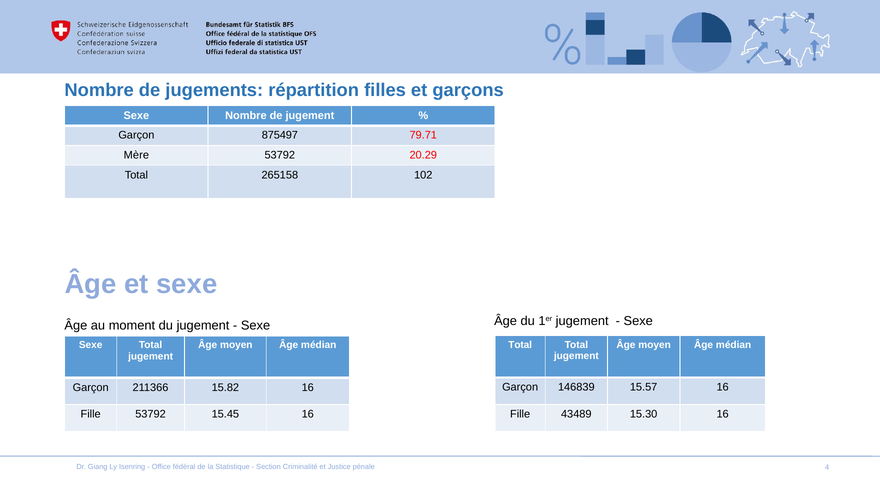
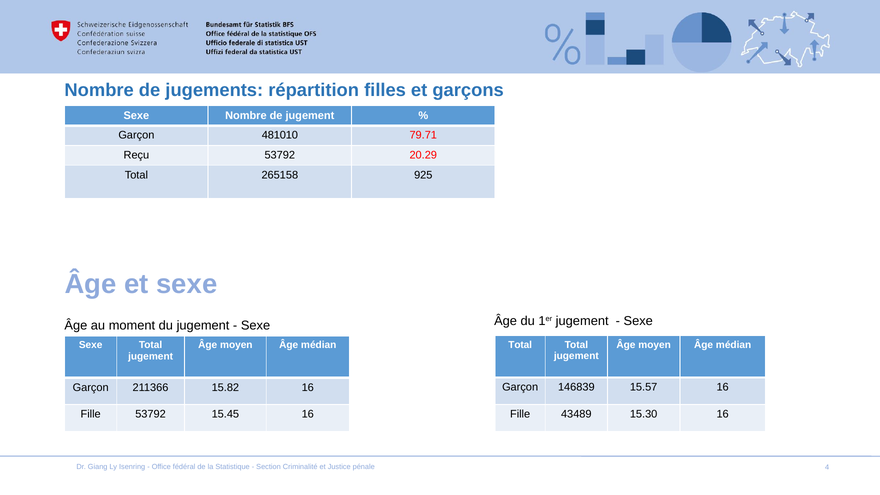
875497: 875497 -> 481010
Mère: Mère -> Reçu
102: 102 -> 925
